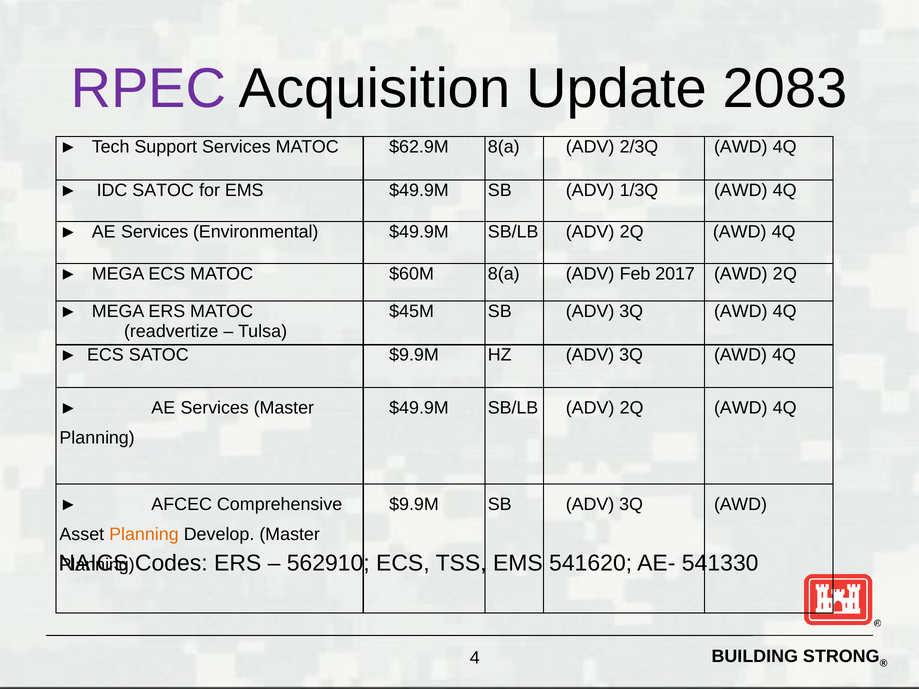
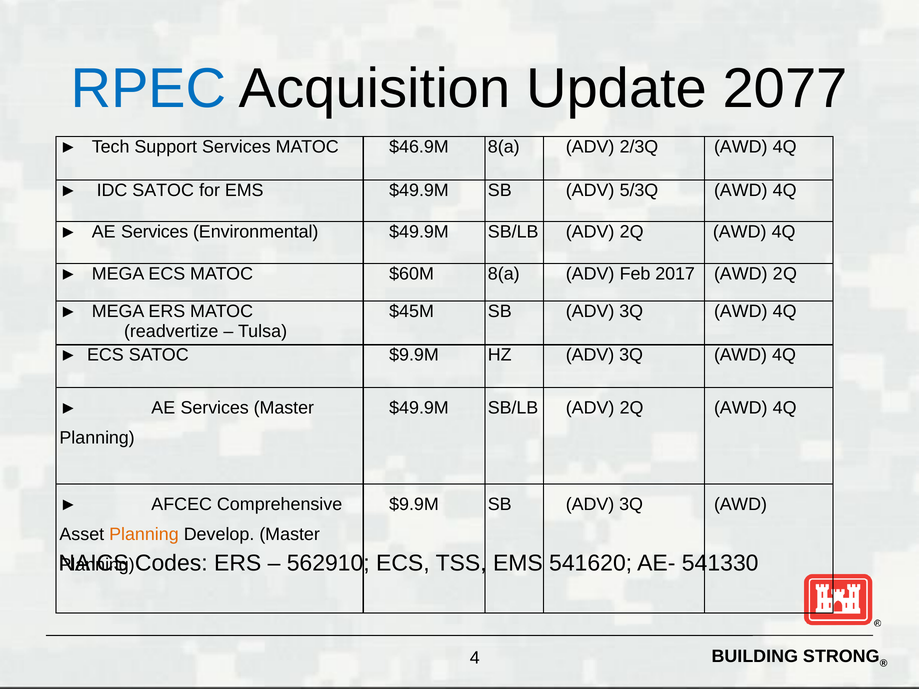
RPEC colour: purple -> blue
2083: 2083 -> 2077
$62.9M: $62.9M -> $46.9M
1/3Q: 1/3Q -> 5/3Q
